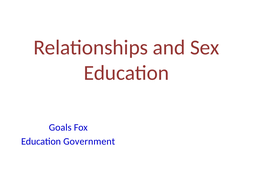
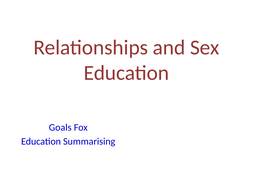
Government: Government -> Summarising
